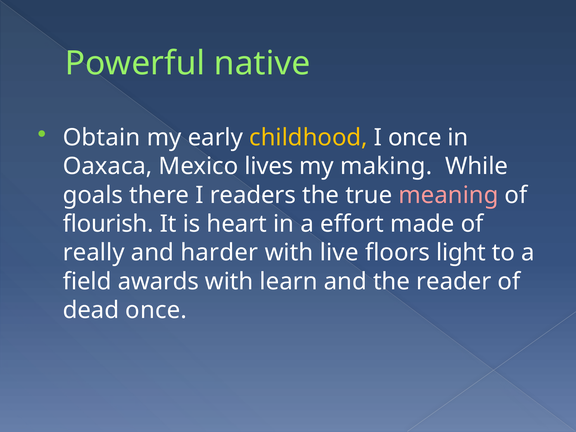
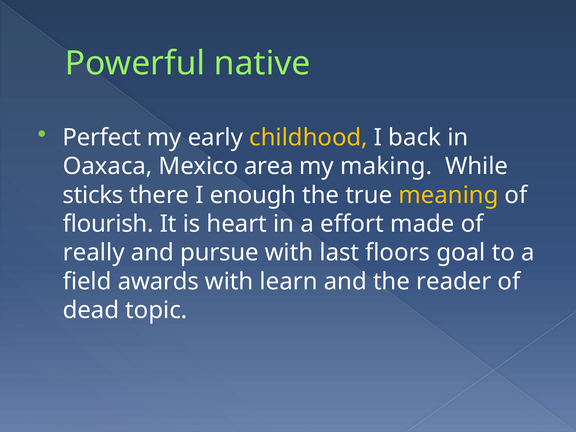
Obtain: Obtain -> Perfect
I once: once -> back
lives: lives -> area
goals: goals -> sticks
readers: readers -> enough
meaning colour: pink -> yellow
harder: harder -> pursue
live: live -> last
light: light -> goal
dead once: once -> topic
